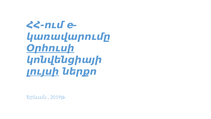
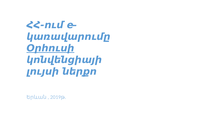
լույսի underline: present -> none
